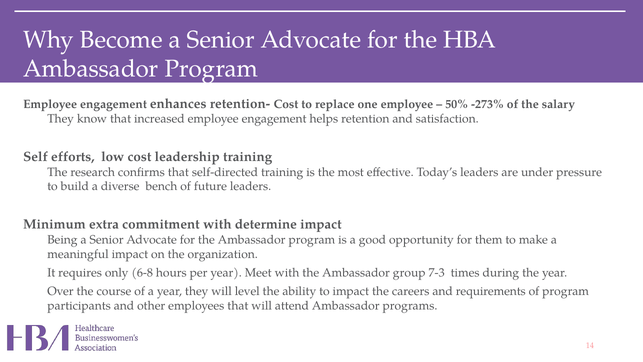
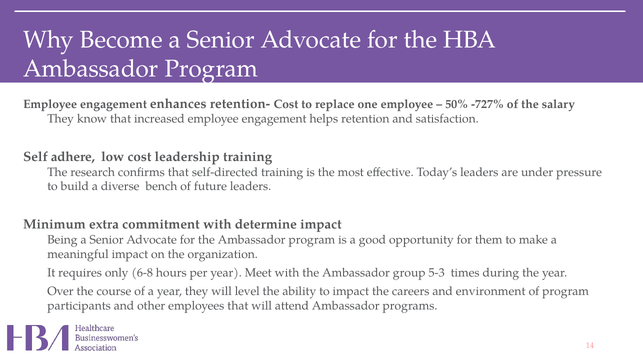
-273%: -273% -> -727%
efforts: efforts -> adhere
7-3: 7-3 -> 5-3
requirements: requirements -> environment
